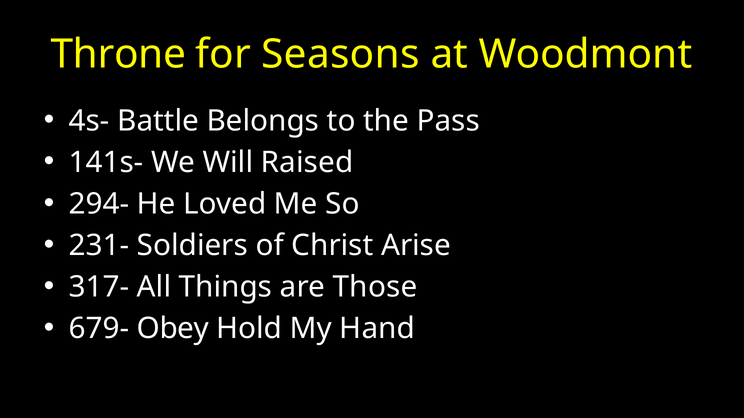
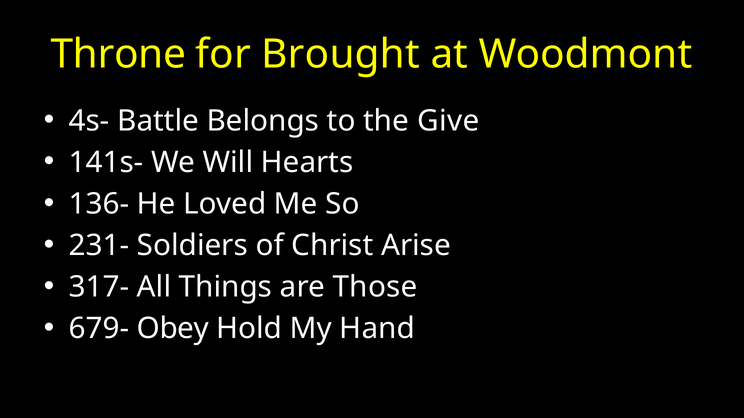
Seasons: Seasons -> Brought
Pass: Pass -> Give
Raised: Raised -> Hearts
294-: 294- -> 136-
